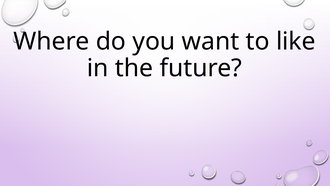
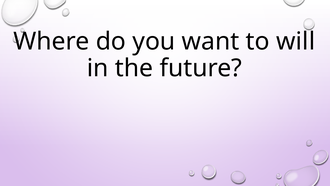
like: like -> will
